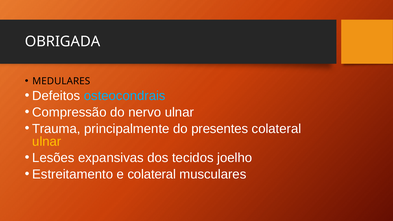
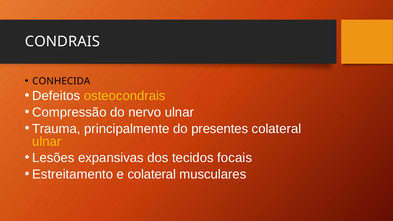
OBRIGADA: OBRIGADA -> CONDRAIS
MEDULARES: MEDULARES -> CONHECIDA
osteocondrais colour: light blue -> yellow
joelho: joelho -> focais
